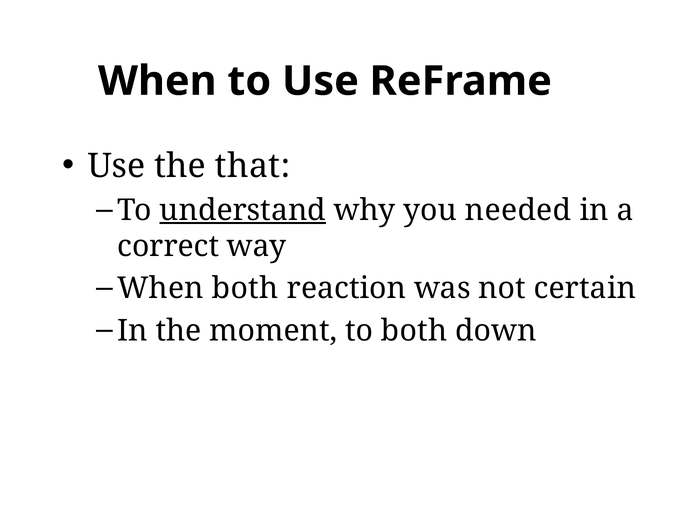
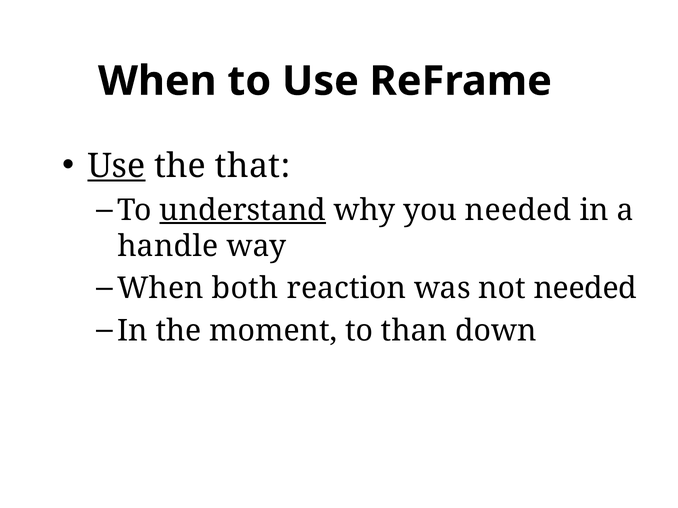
Use at (117, 166) underline: none -> present
correct: correct -> handle
not certain: certain -> needed
to both: both -> than
